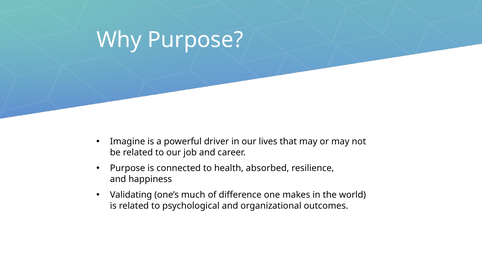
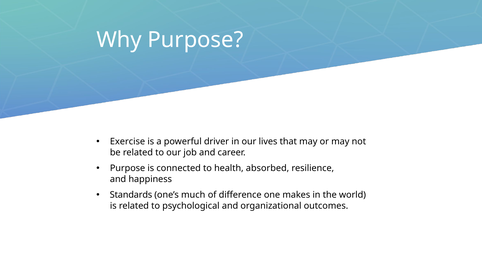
Imagine: Imagine -> Exercise
Validating: Validating -> Standards
